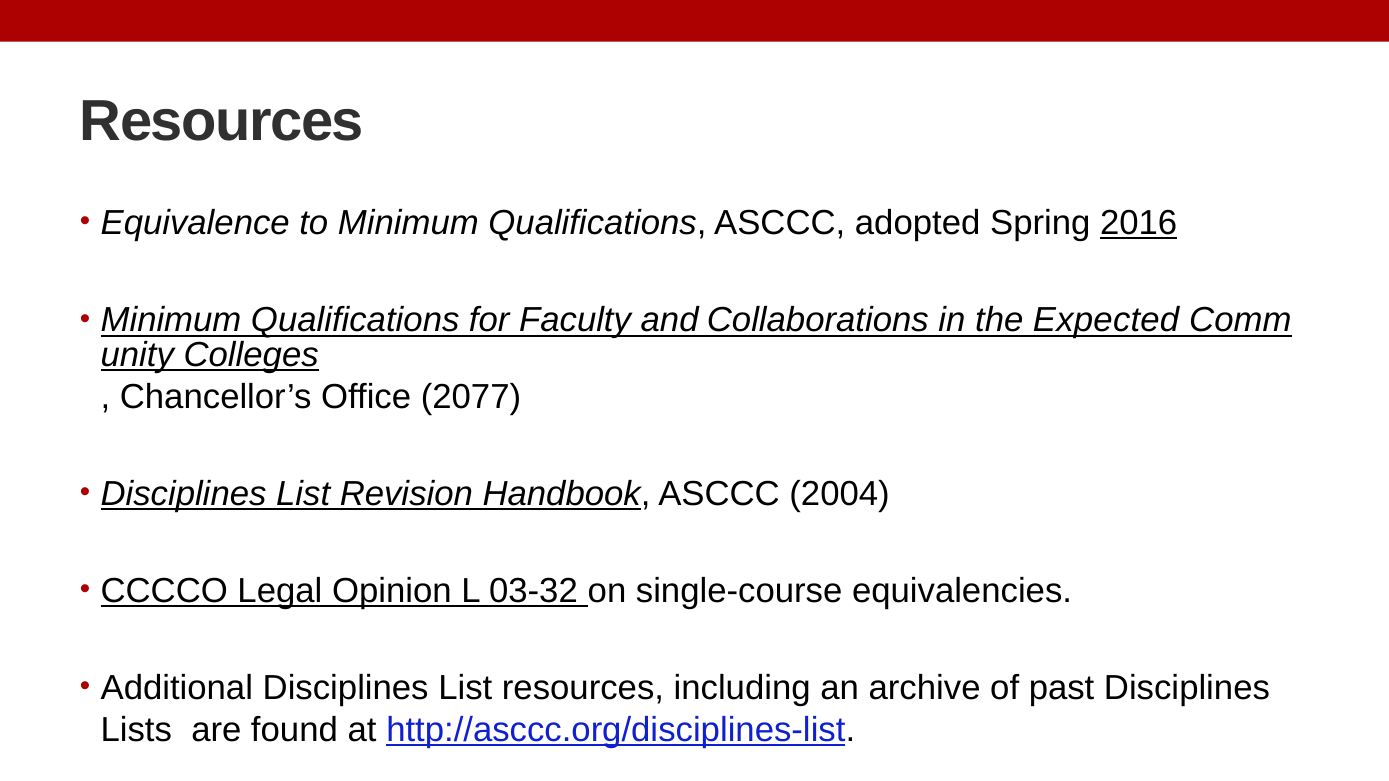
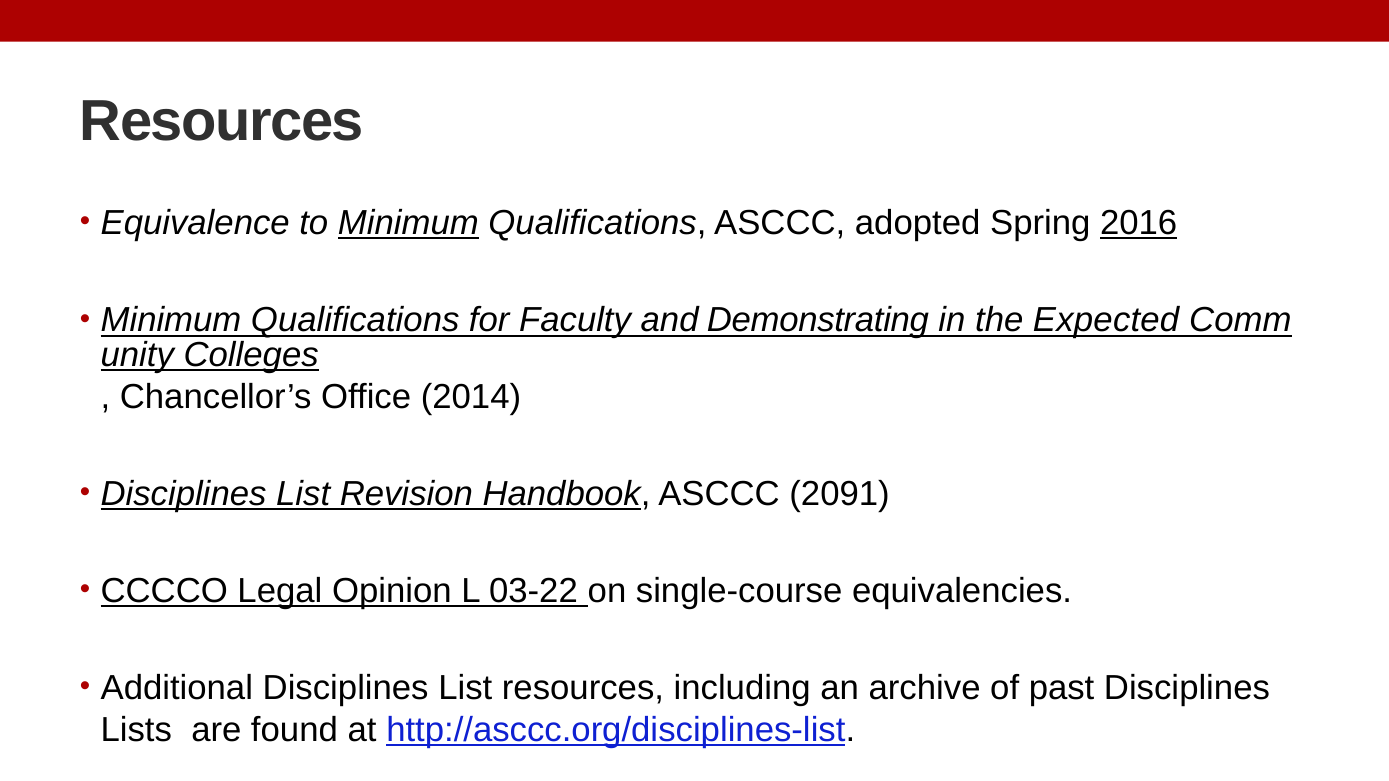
Minimum at (408, 223) underline: none -> present
Collaborations: Collaborations -> Demonstrating
2077: 2077 -> 2014
2004: 2004 -> 2091
03-32: 03-32 -> 03-22
